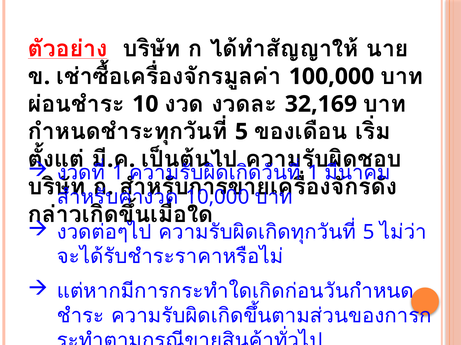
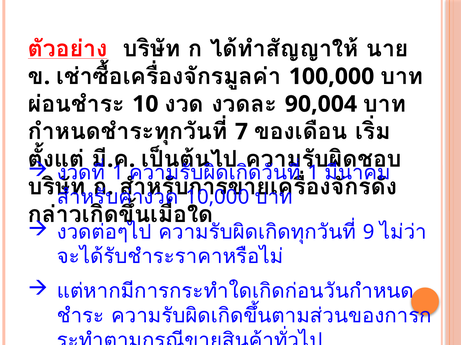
32,169: 32,169 -> 90,004
5 at (241, 132): 5 -> 7
5 at (369, 232): 5 -> 9
